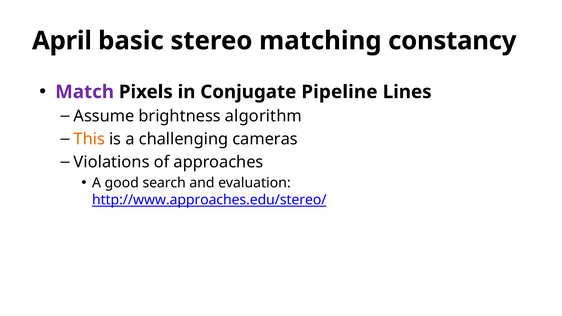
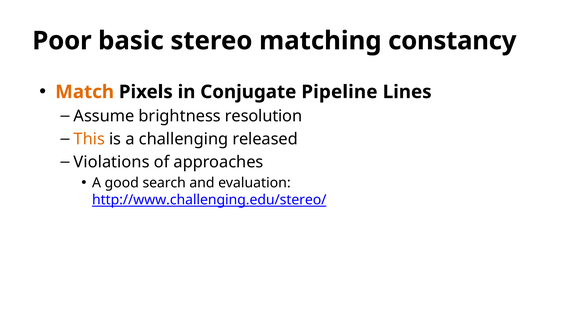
April: April -> Poor
Match colour: purple -> orange
algorithm: algorithm -> resolution
cameras: cameras -> released
http://www.approaches.edu/stereo/: http://www.approaches.edu/stereo/ -> http://www.challenging.edu/stereo/
